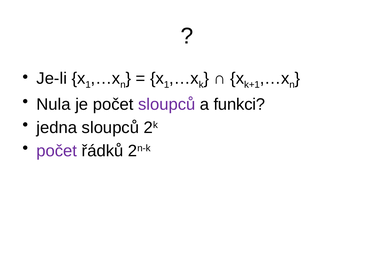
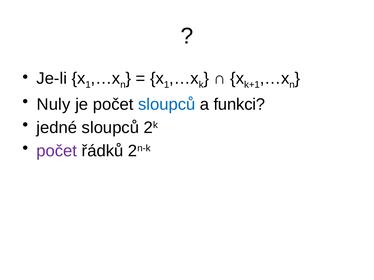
Nula: Nula -> Nuly
sloupců at (167, 104) colour: purple -> blue
jedna: jedna -> jedné
